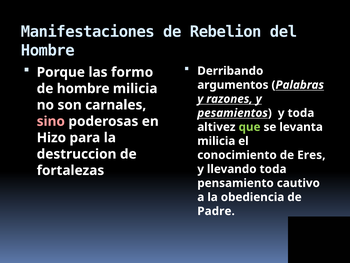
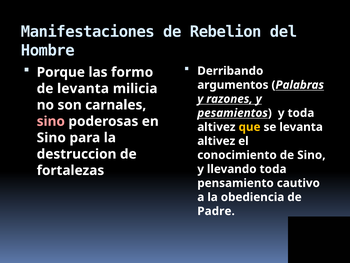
de hombre: hombre -> levanta
que colour: light green -> yellow
Hizo at (51, 137): Hizo -> Sino
milicia at (216, 141): milicia -> altivez
de Eres: Eres -> Sino
